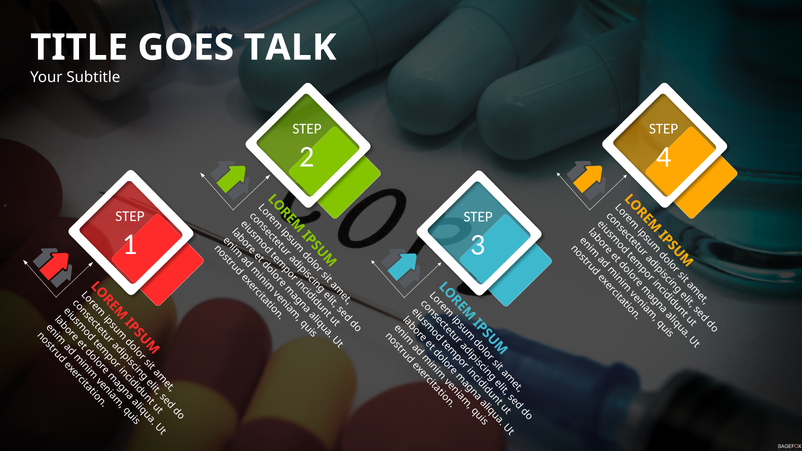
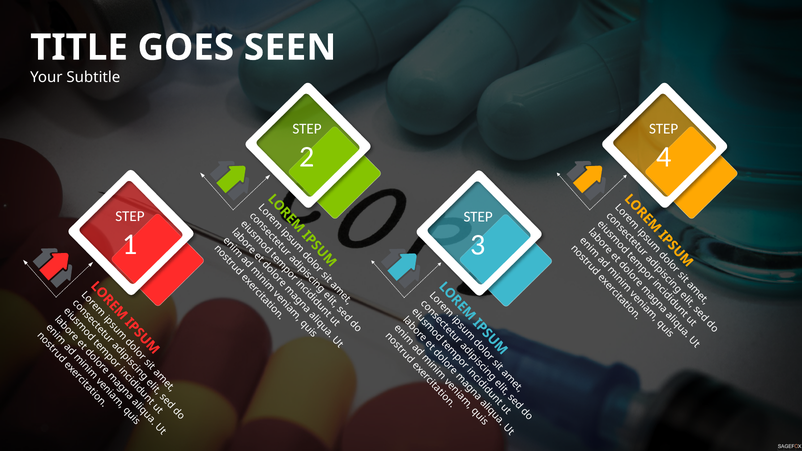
TALK: TALK -> SEEN
